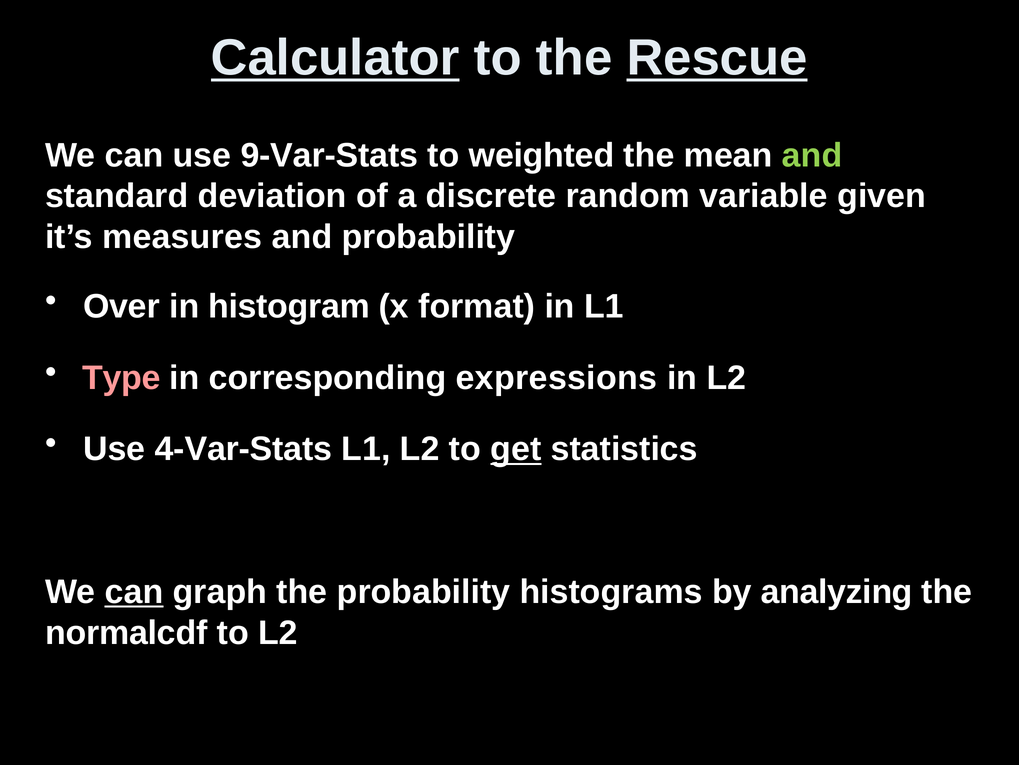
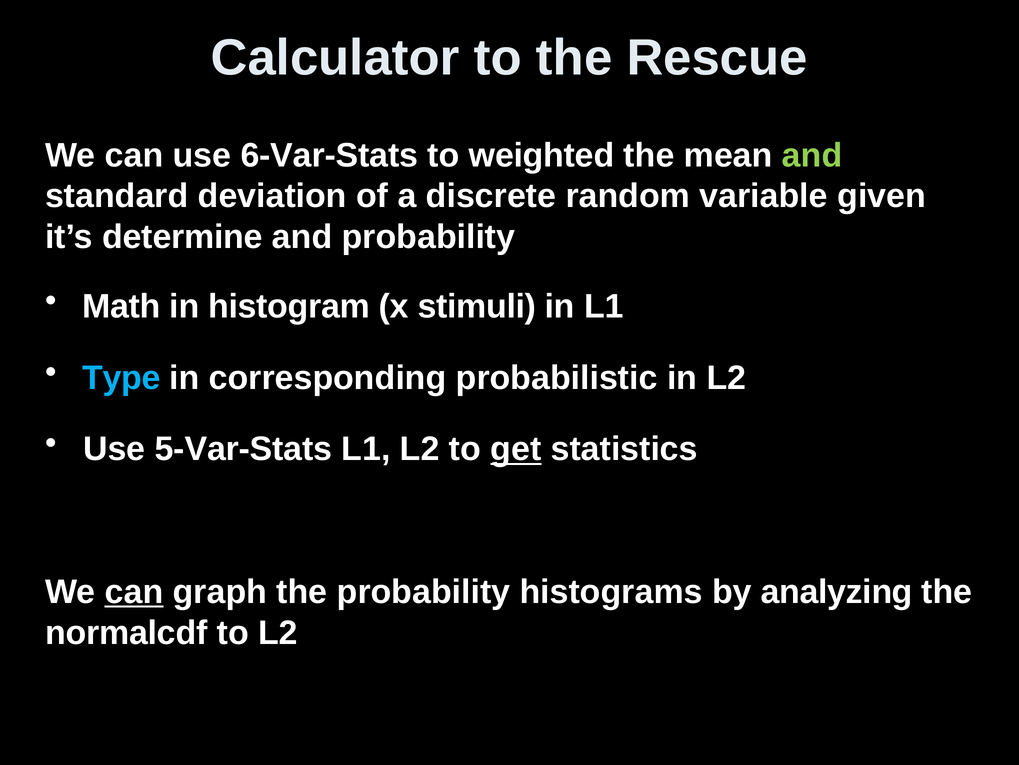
Calculator underline: present -> none
Rescue underline: present -> none
9-Var-Stats: 9-Var-Stats -> 6-Var-Stats
measures: measures -> determine
Over: Over -> Math
format: format -> stimuli
Type colour: pink -> light blue
expressions: expressions -> probabilistic
4-Var-Stats: 4-Var-Stats -> 5-Var-Stats
